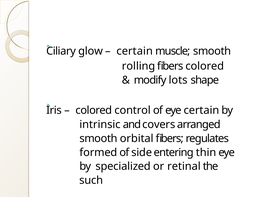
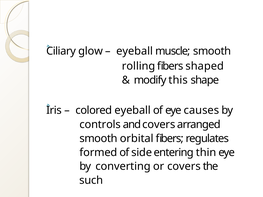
certain at (135, 51): certain -> eyeball
fibers colored: colored -> shaped
lots: lots -> this
colored control: control -> eyeball
eye certain: certain -> causes
intrinsic: intrinsic -> controls
specialized: specialized -> converting
or retinal: retinal -> covers
